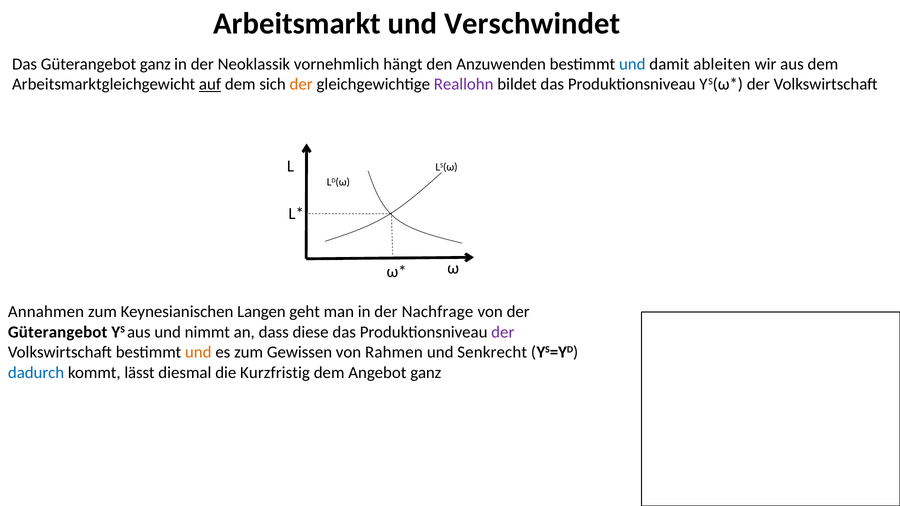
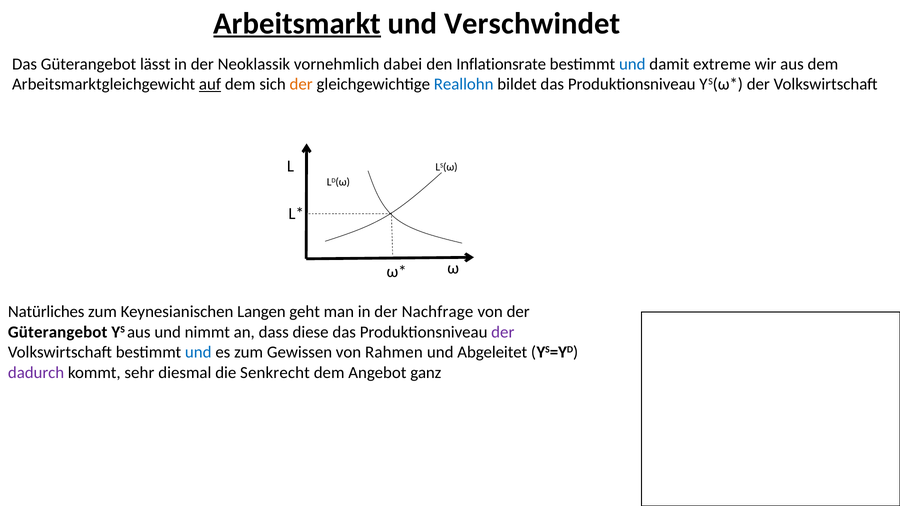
Arbeitsmarkt underline: none -> present
Güterangebot ganz: ganz -> lässt
hängt: hängt -> dabei
Anzuwenden: Anzuwenden -> Inflationsrate
ableiten: ableiten -> extreme
Reallohn colour: purple -> blue
Annahmen: Annahmen -> Natürliches
und at (198, 352) colour: orange -> blue
Senkrecht: Senkrecht -> Abgeleitet
dadurch colour: blue -> purple
lässt: lässt -> sehr
Kurzfristig: Kurzfristig -> Senkrecht
